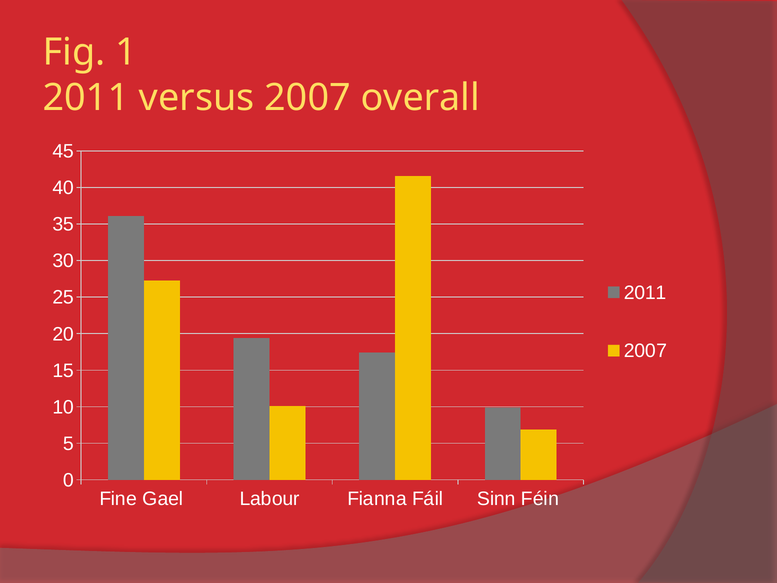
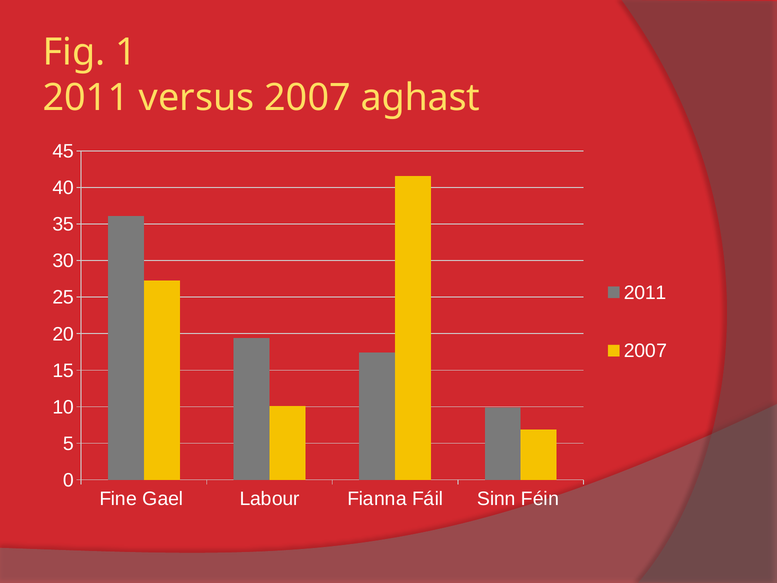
overall: overall -> aghast
